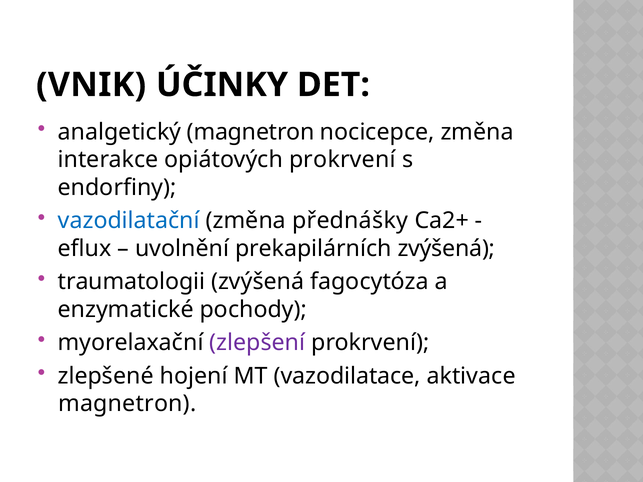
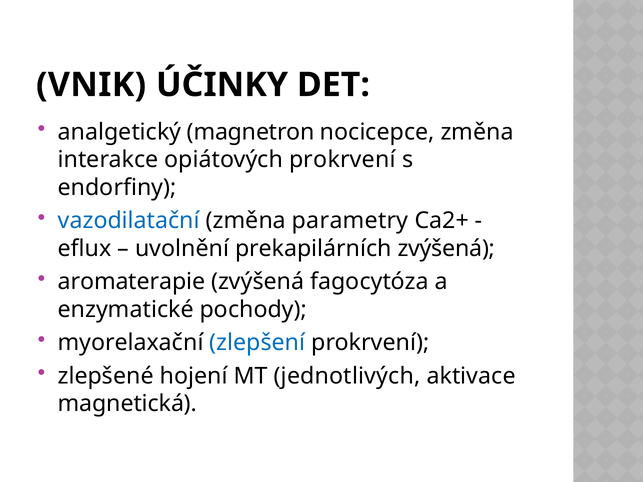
přednášky: přednášky -> parametry
traumatologii: traumatologii -> aromaterapie
zlepšení colour: purple -> blue
vazodilatace: vazodilatace -> jednotlivých
magnetron at (127, 404): magnetron -> magnetická
